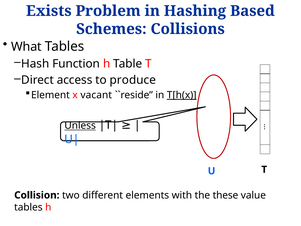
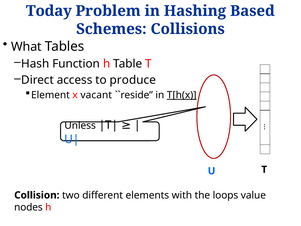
Exists: Exists -> Today
Unless underline: present -> none
these: these -> loops
tables at (28, 207): tables -> nodes
